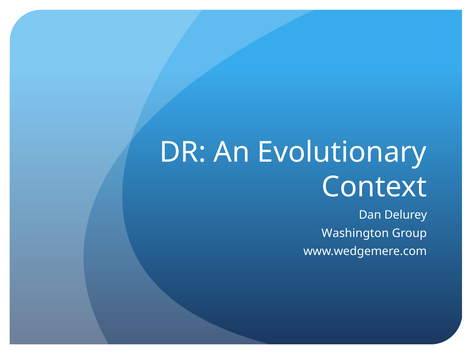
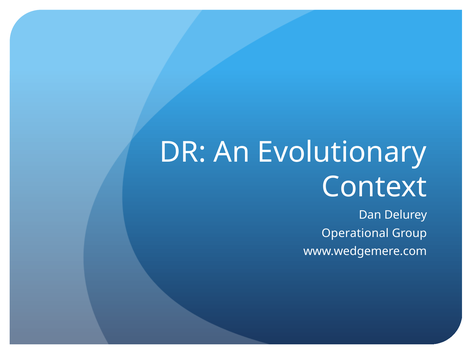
Washington: Washington -> Operational
